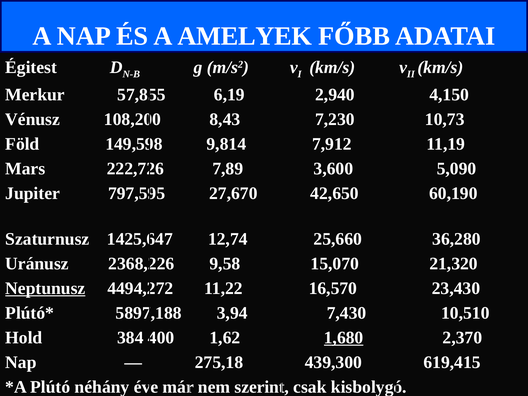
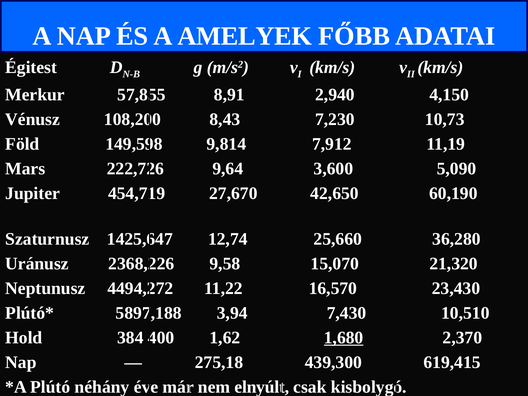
6,19: 6,19 -> 8,91
7,89: 7,89 -> 9,64
797,595: 797,595 -> 454,719
Neptunusz underline: present -> none
szerint: szerint -> elnyúlt
